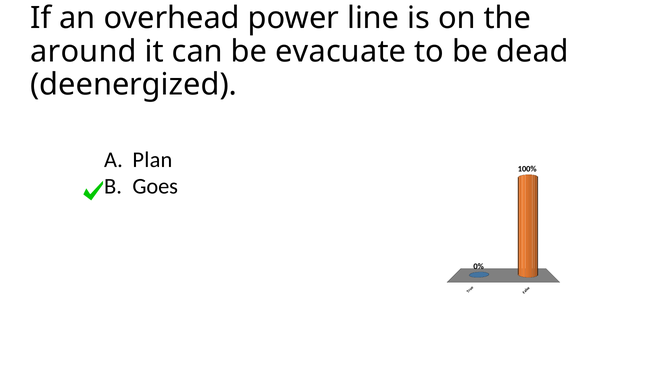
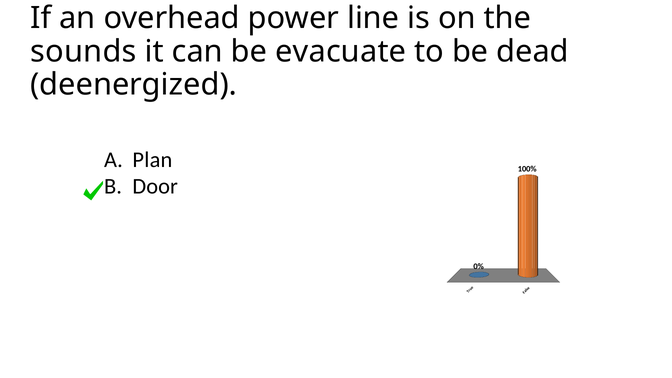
around: around -> sounds
Goes: Goes -> Door
